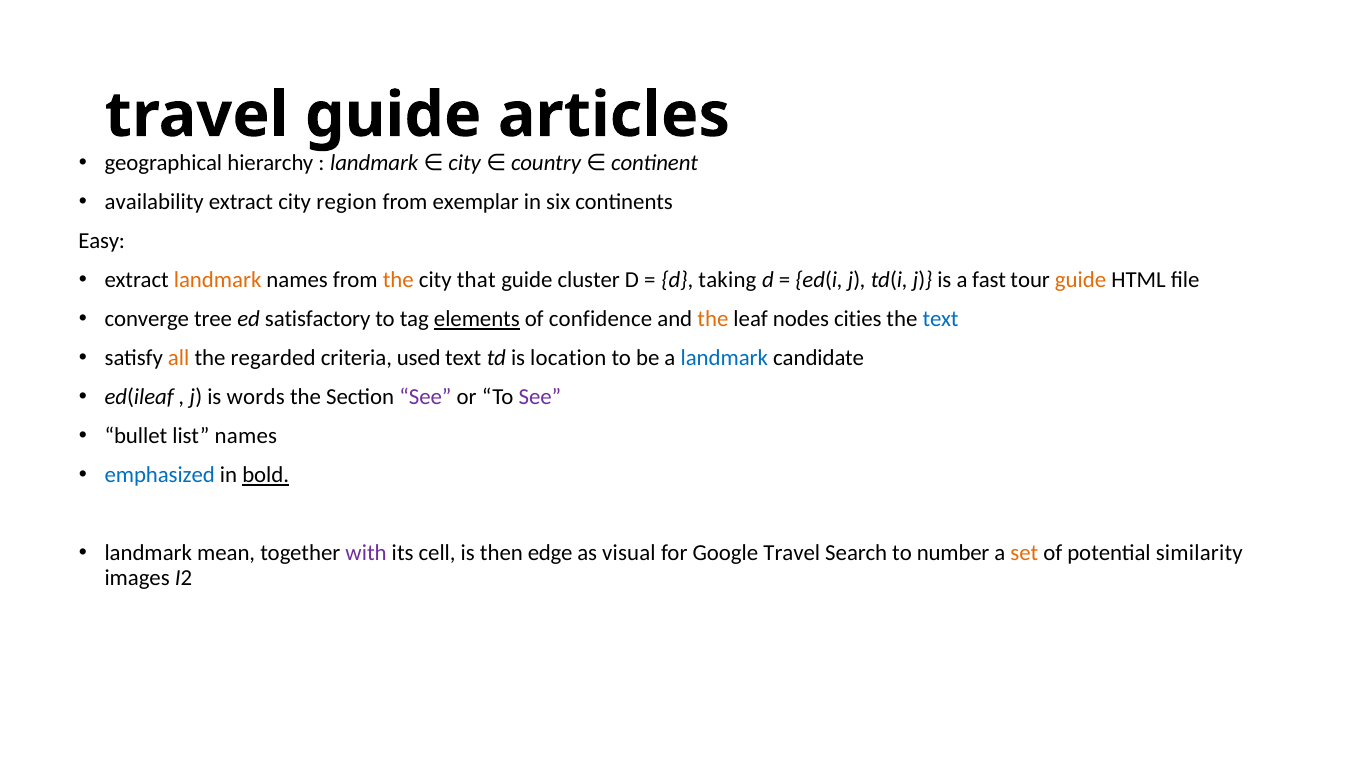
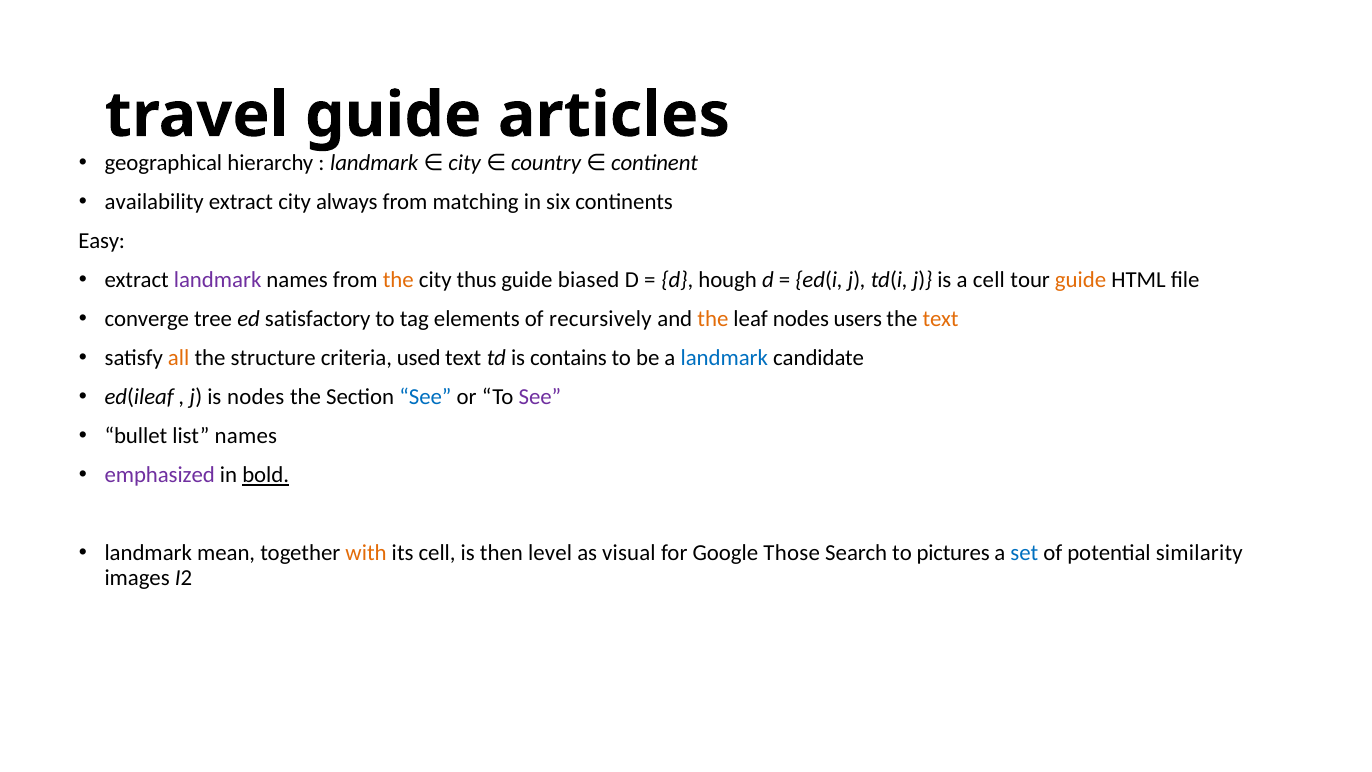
region: region -> always
exemplar: exemplar -> matching
landmark at (218, 280) colour: orange -> purple
that: that -> thus
cluster: cluster -> biased
taking: taking -> hough
a fast: fast -> cell
elements underline: present -> none
confidence: confidence -> recursively
cities: cities -> users
text at (941, 319) colour: blue -> orange
regarded: regarded -> structure
location: location -> contains
is words: words -> nodes
See at (425, 397) colour: purple -> blue
emphasized colour: blue -> purple
with colour: purple -> orange
edge: edge -> level
Google Travel: Travel -> Those
number: number -> pictures
set colour: orange -> blue
